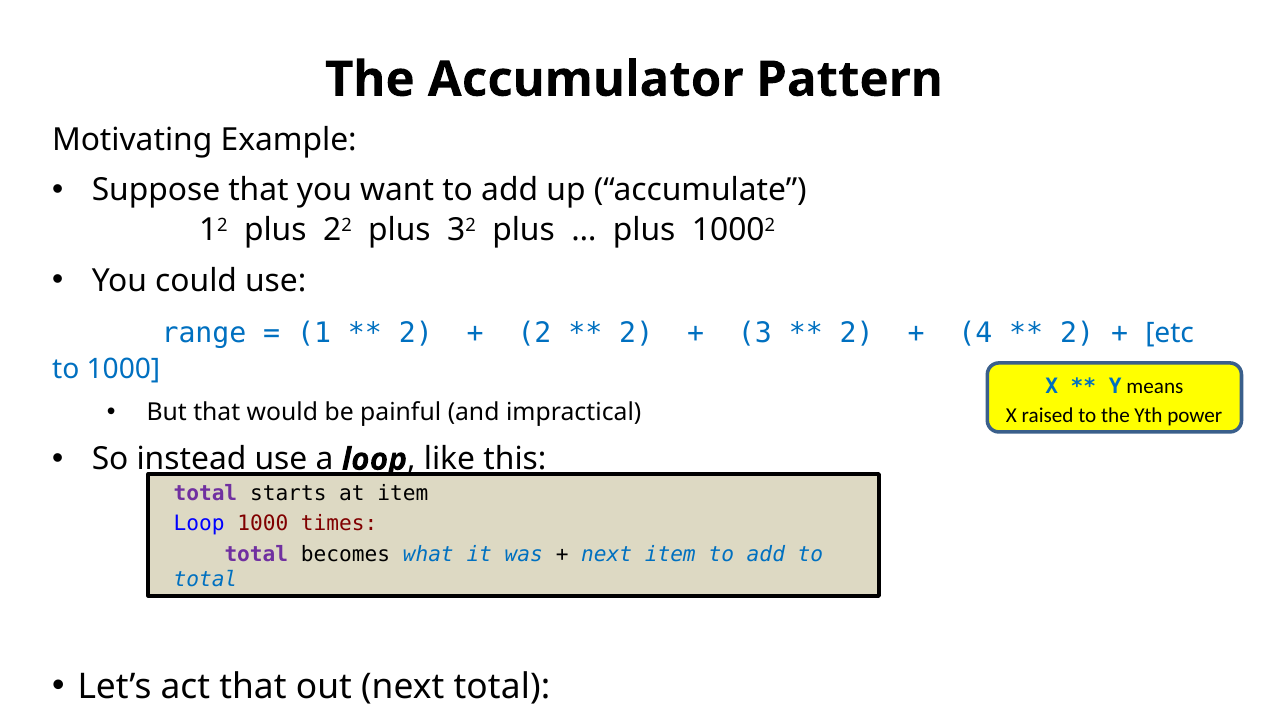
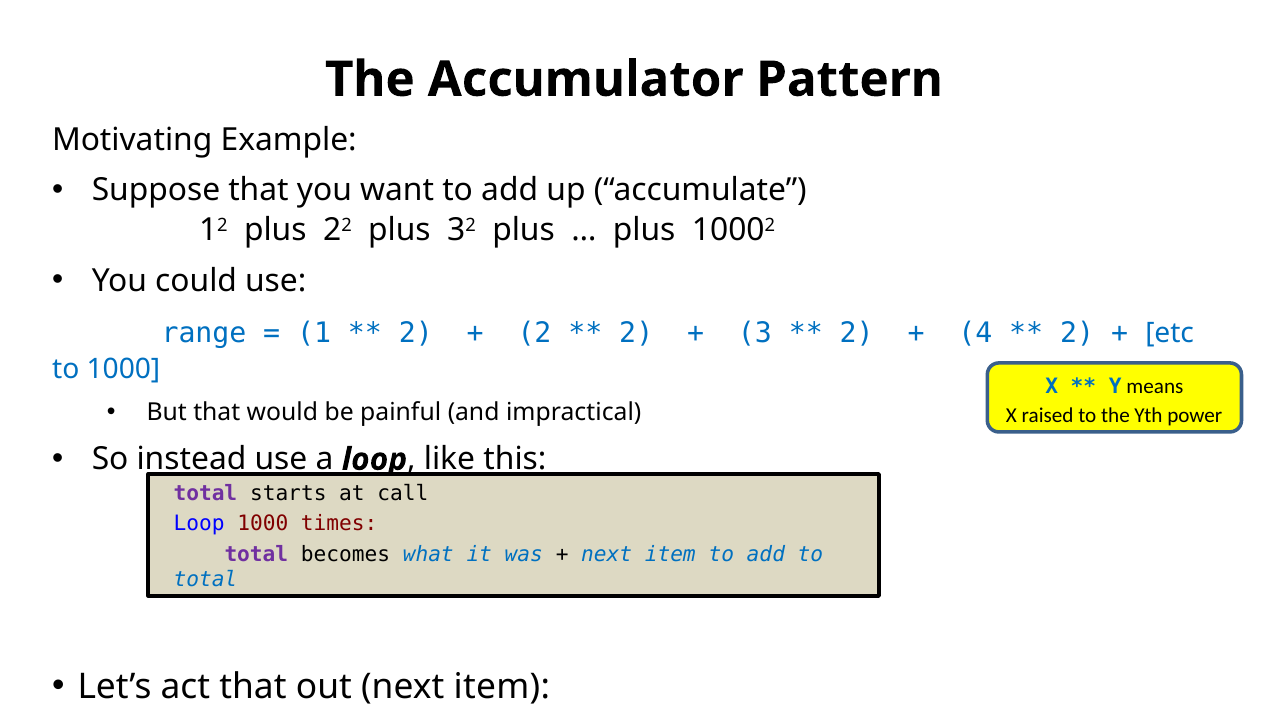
at item: item -> call
out next total: total -> item
